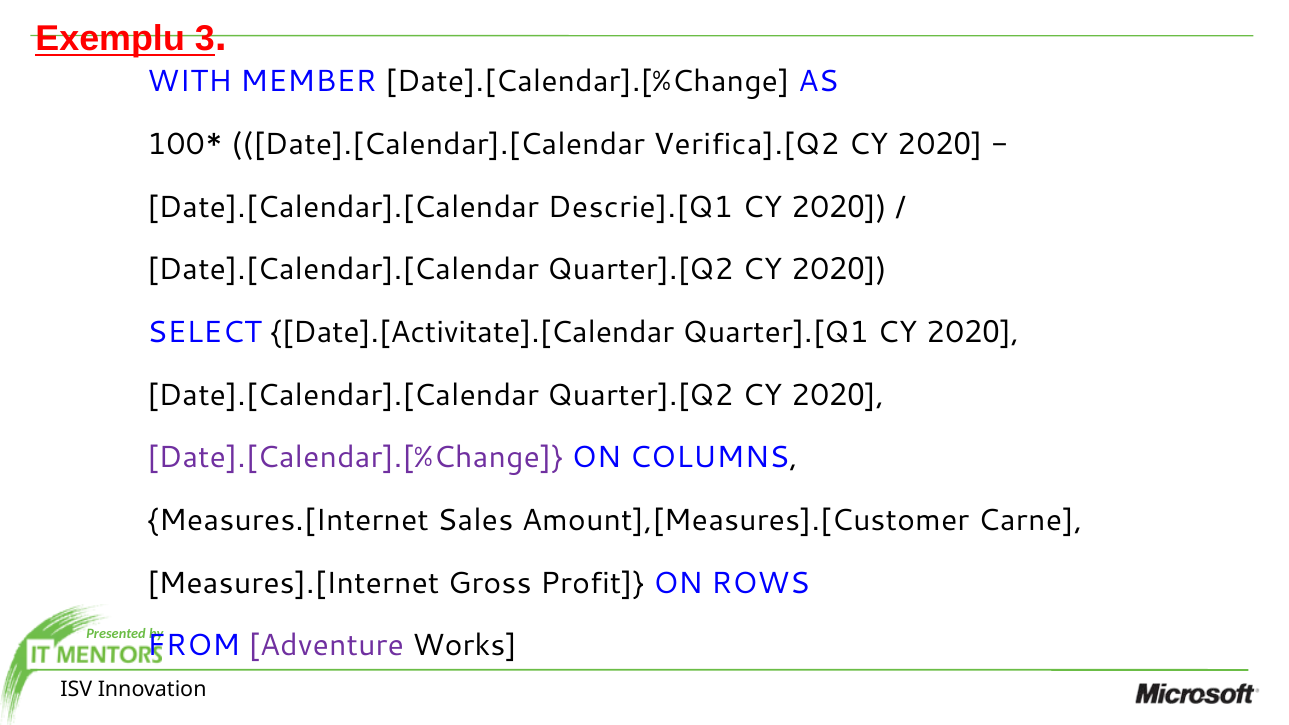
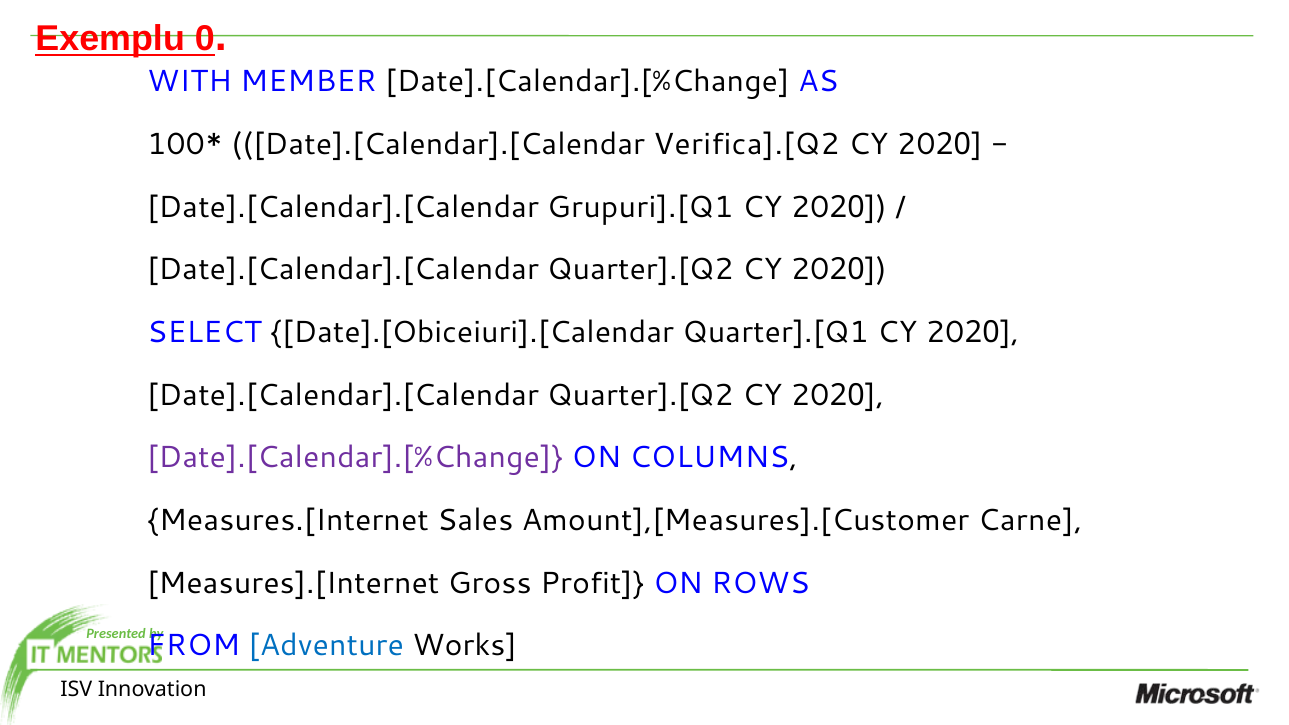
3: 3 -> 0
Descrie].[Q1: Descrie].[Q1 -> Grupuri].[Q1
Date].[Activitate].[Calendar: Date].[Activitate].[Calendar -> Date].[Obiceiuri].[Calendar
Adventure colour: purple -> blue
